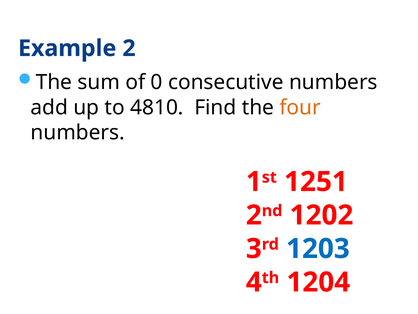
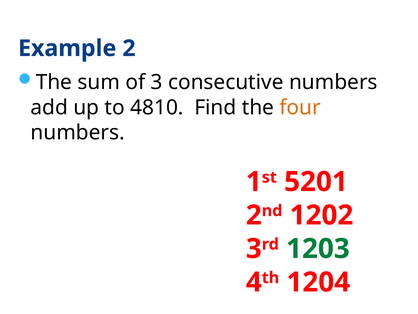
of 0: 0 -> 3
1251: 1251 -> 5201
1203 colour: blue -> green
